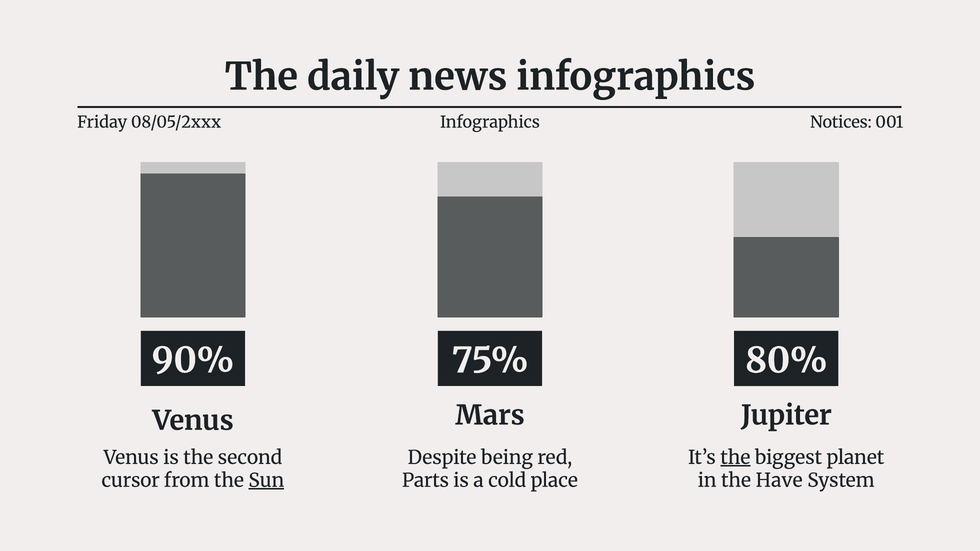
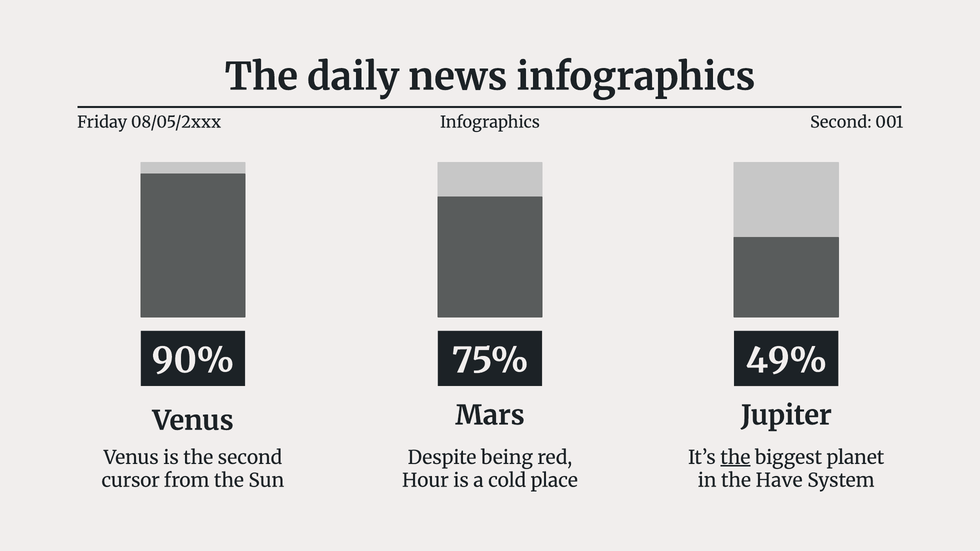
Infographics Notices: Notices -> Second
80%: 80% -> 49%
Sun underline: present -> none
Parts: Parts -> Hour
